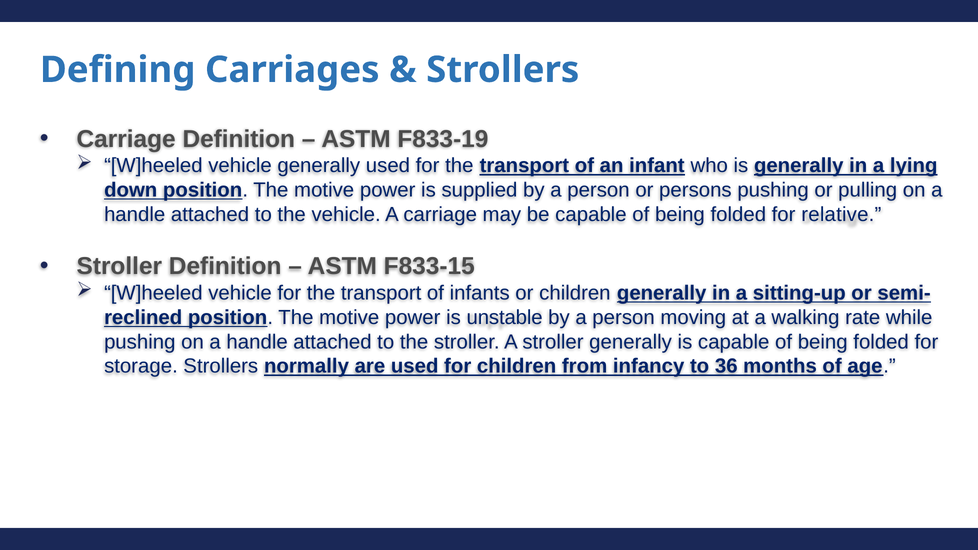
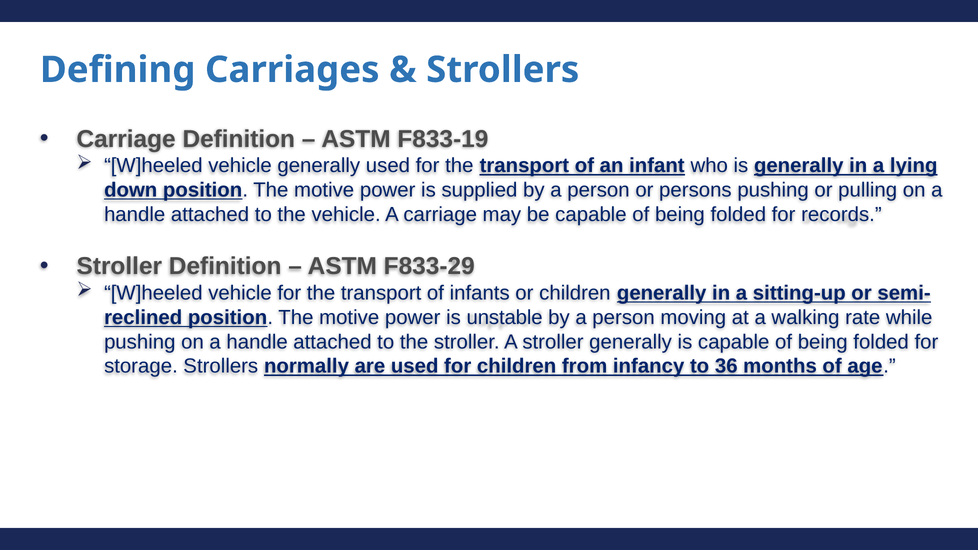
relative: relative -> records
F833-15: F833-15 -> F833-29
